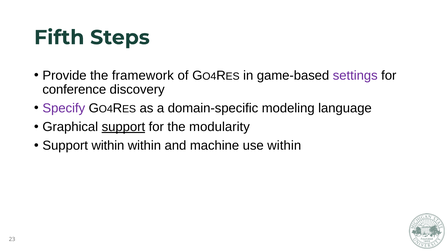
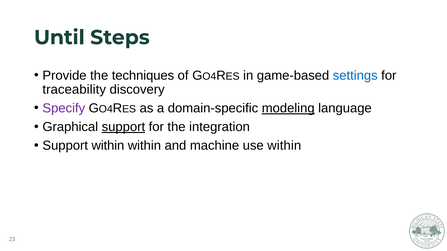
Fifth: Fifth -> Until
framework: framework -> techniques
settings colour: purple -> blue
conference: conference -> traceability
modeling underline: none -> present
modularity: modularity -> integration
